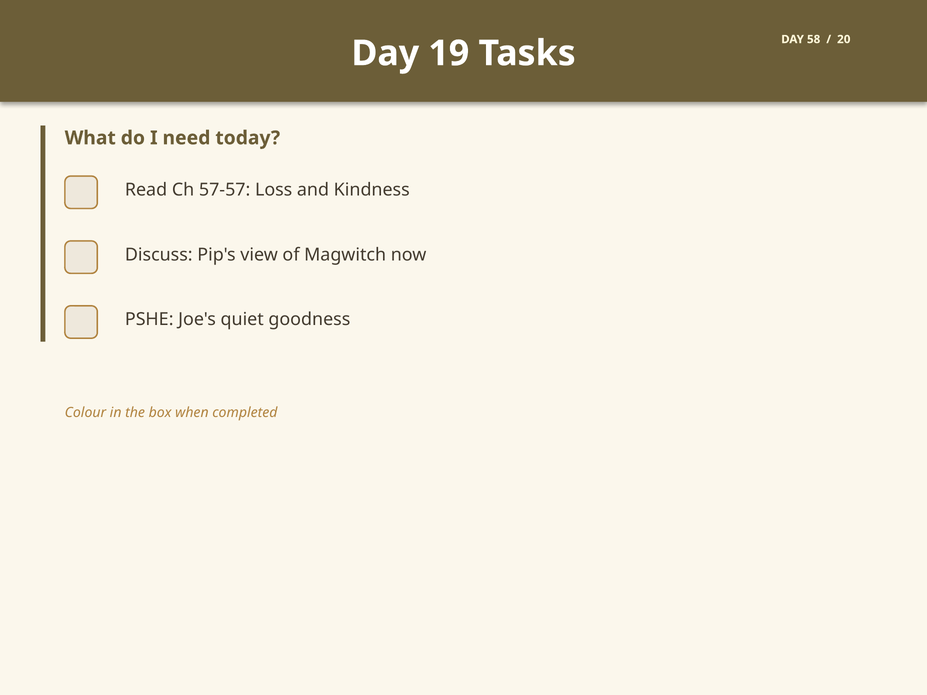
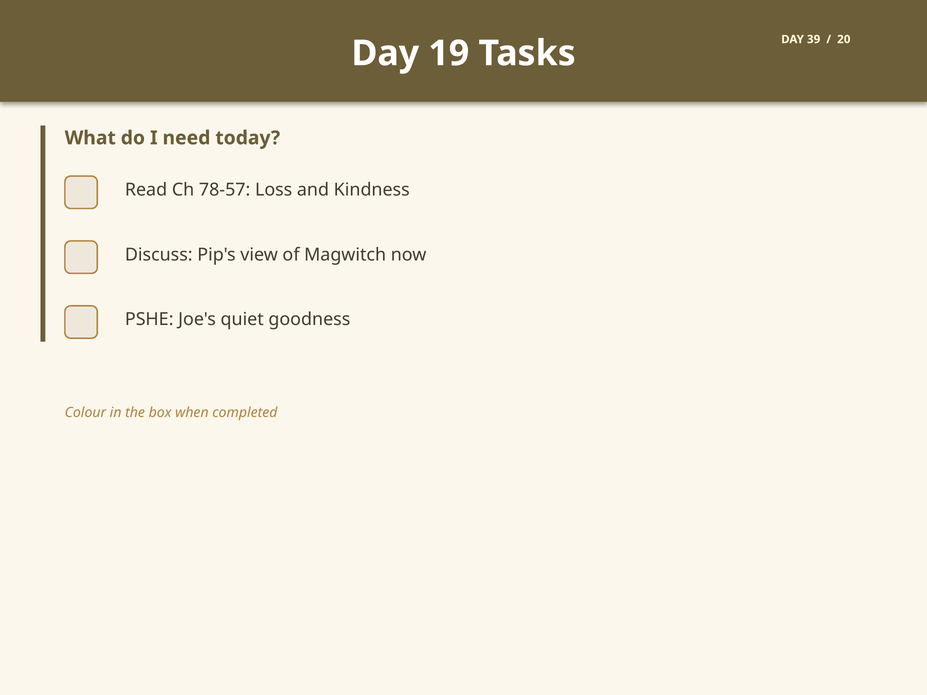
58: 58 -> 39
57-57: 57-57 -> 78-57
